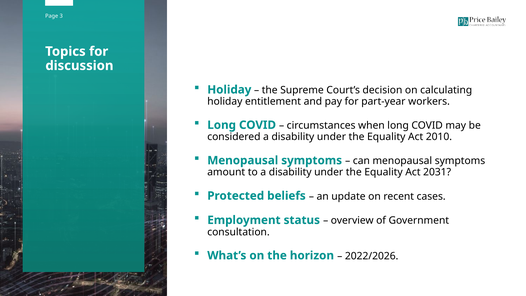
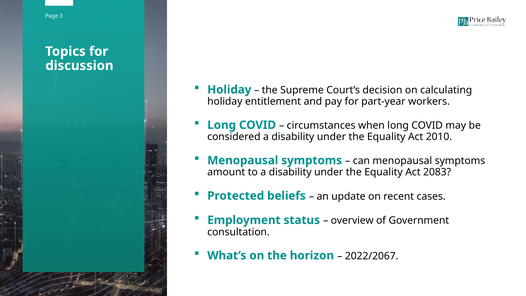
2031: 2031 -> 2083
2022/2026: 2022/2026 -> 2022/2067
